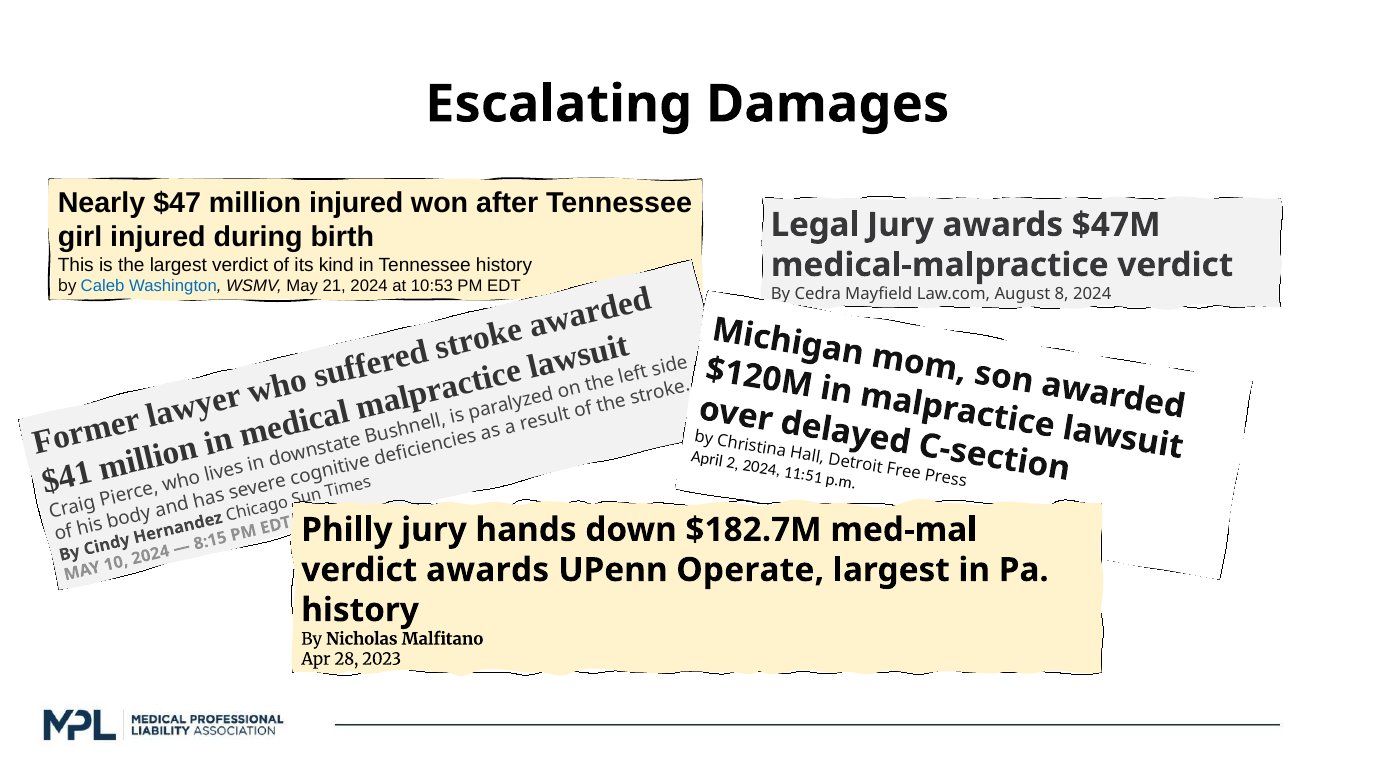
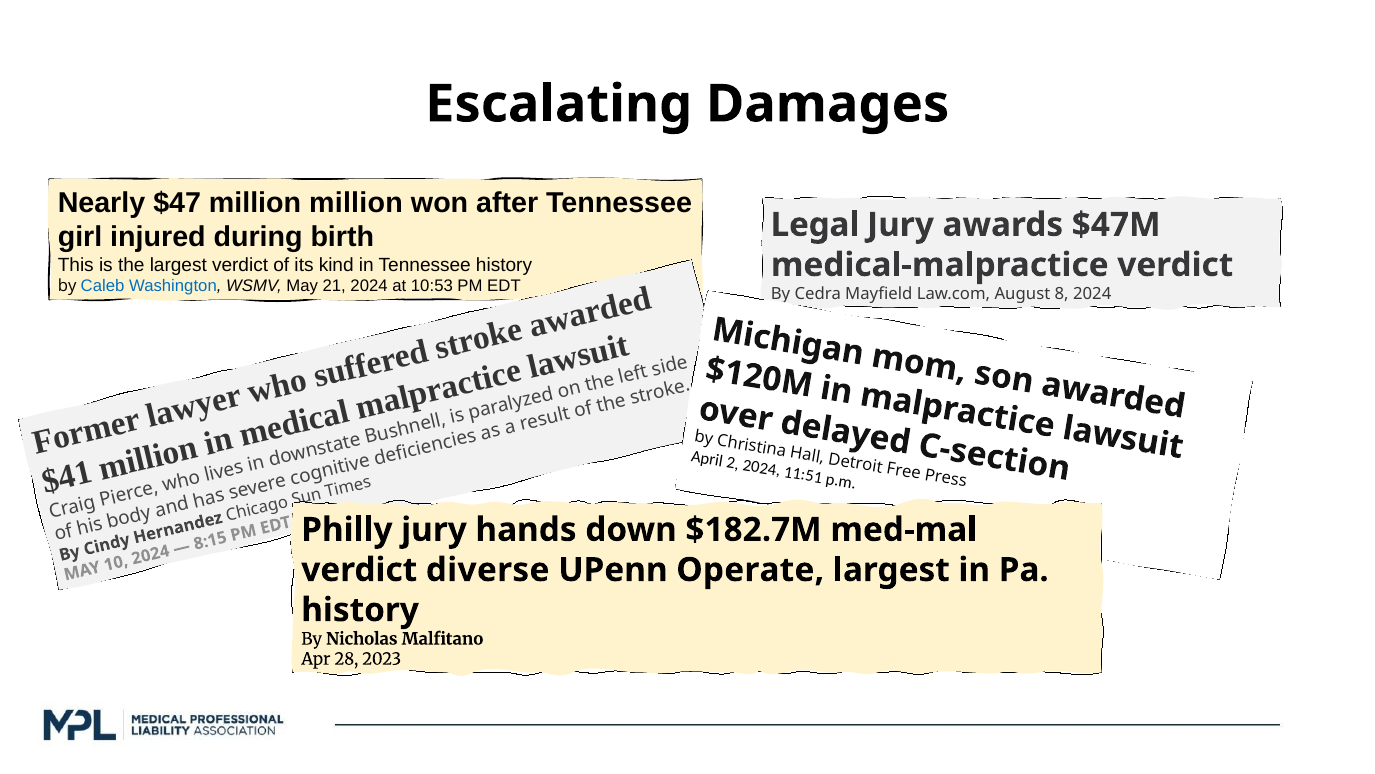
million injured: injured -> million
verdict awards: awards -> diverse
